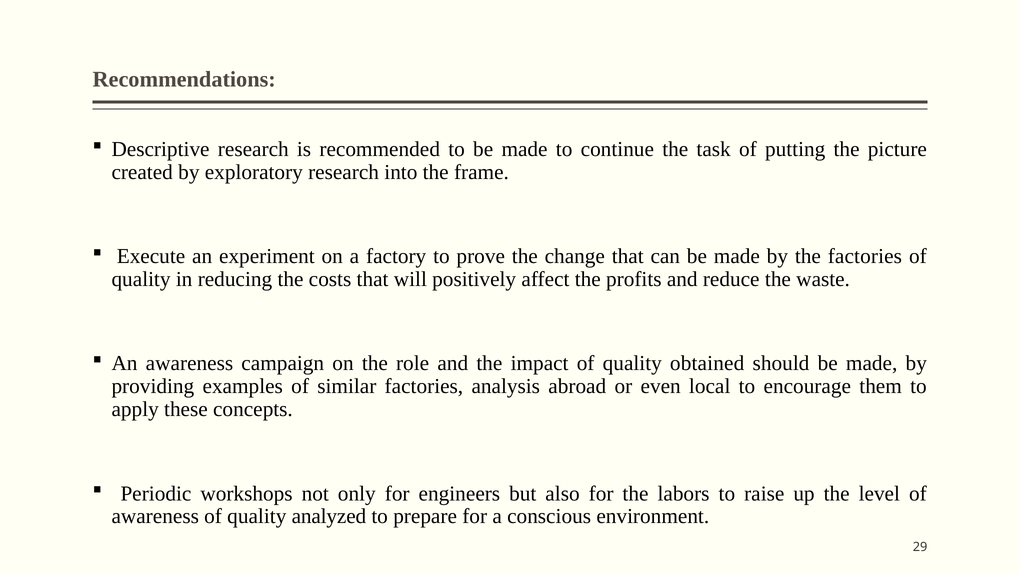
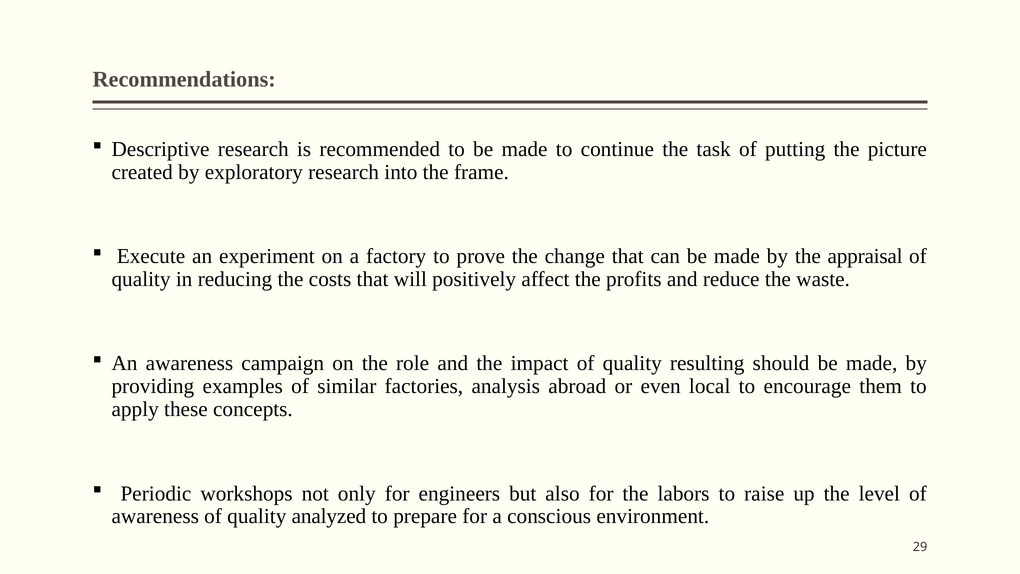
the factories: factories -> appraisal
obtained: obtained -> resulting
